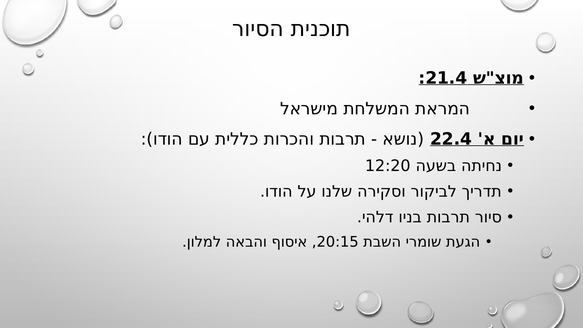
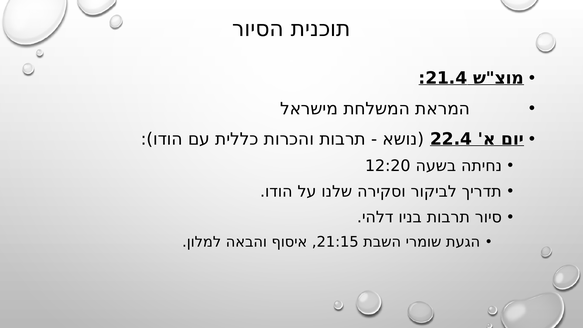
20:15: 20:15 -> 21:15
